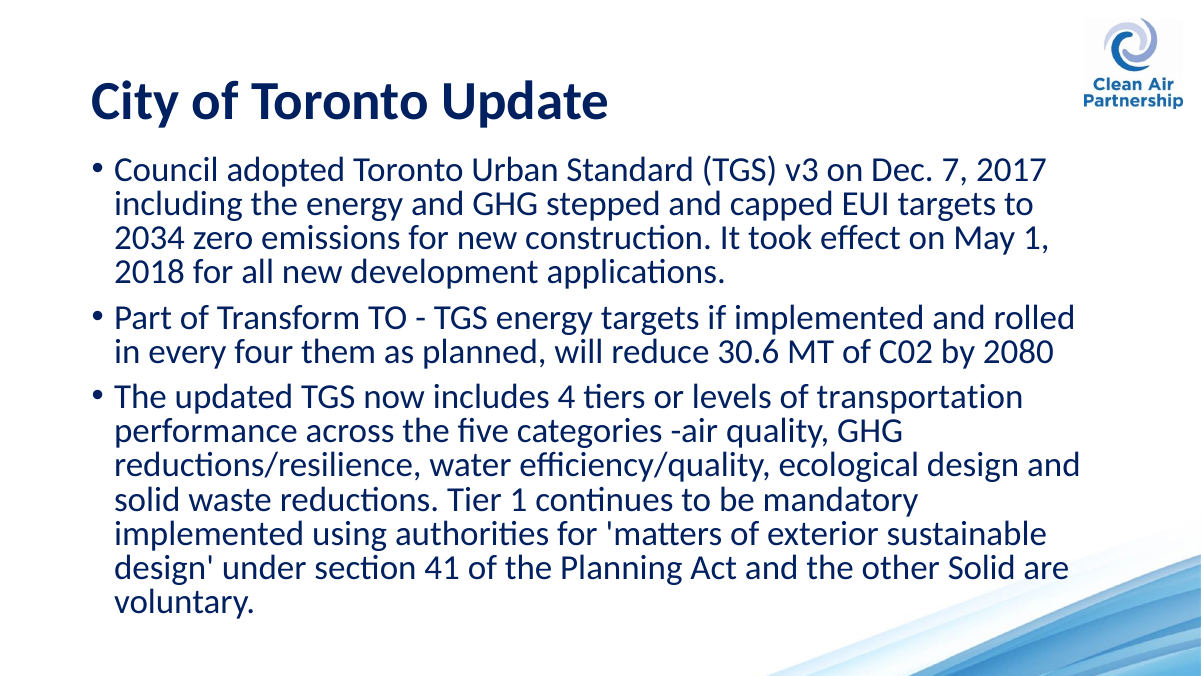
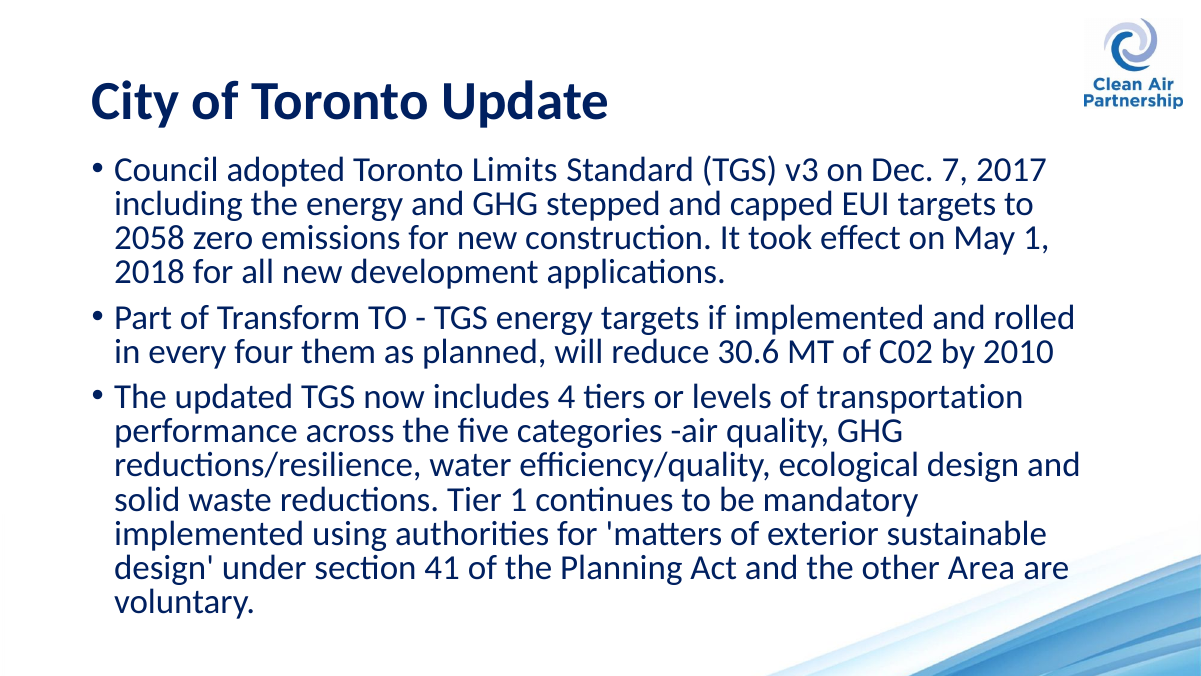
Urban: Urban -> Limits
2034: 2034 -> 2058
2080: 2080 -> 2010
other Solid: Solid -> Area
